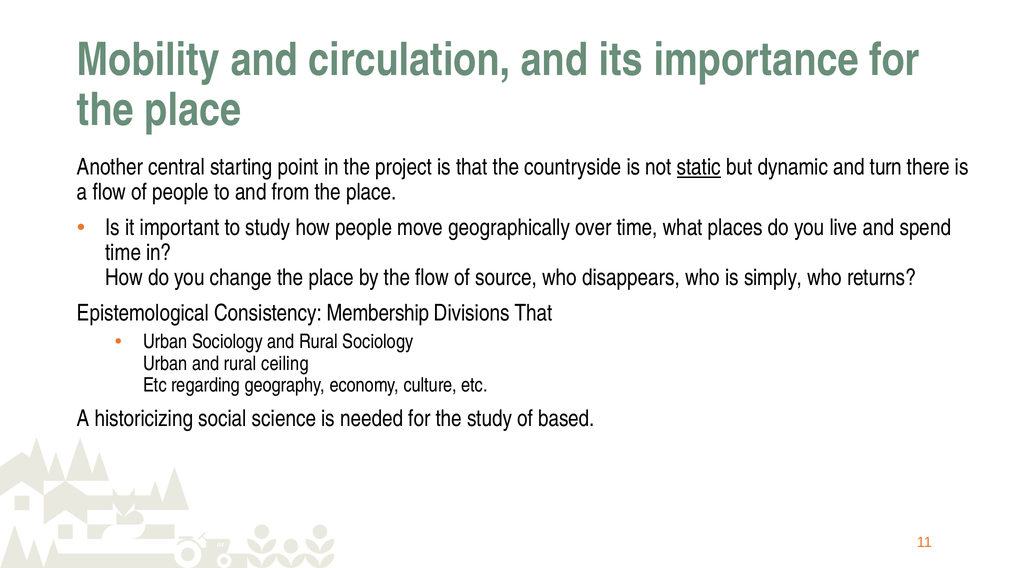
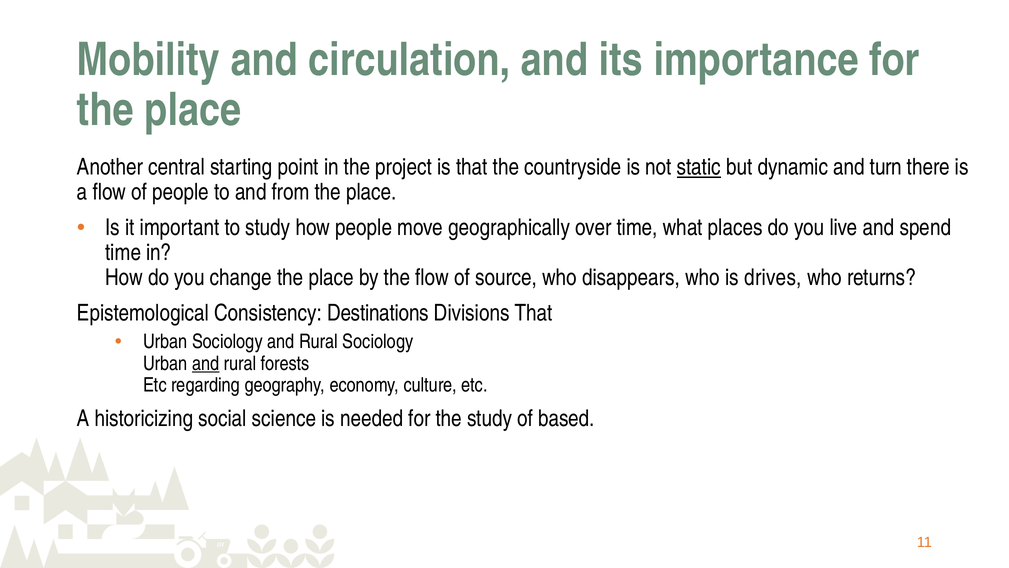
simply: simply -> drives
Membership: Membership -> Destinations
and at (206, 363) underline: none -> present
ceiling: ceiling -> forests
